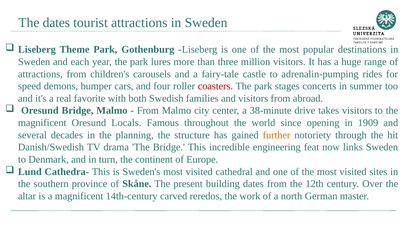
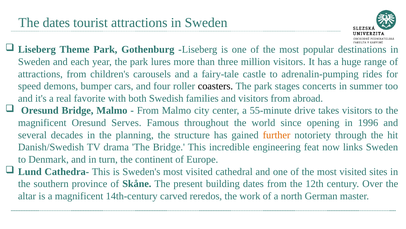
coasters colour: red -> black
38-minute: 38-minute -> 55-minute
Locals: Locals -> Serves
1909: 1909 -> 1996
